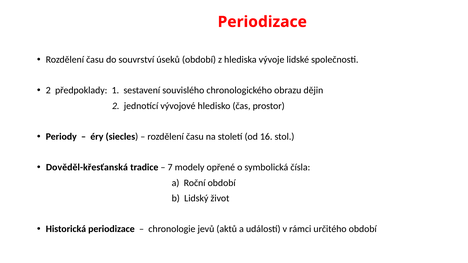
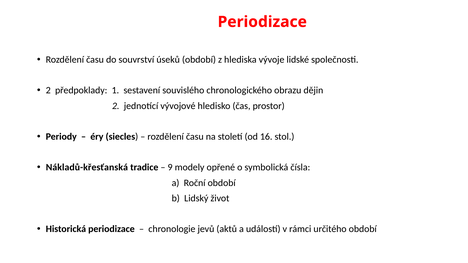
Dověděl-křesťanská: Dověděl-křesťanská -> Nákladů-křesťanská
7: 7 -> 9
